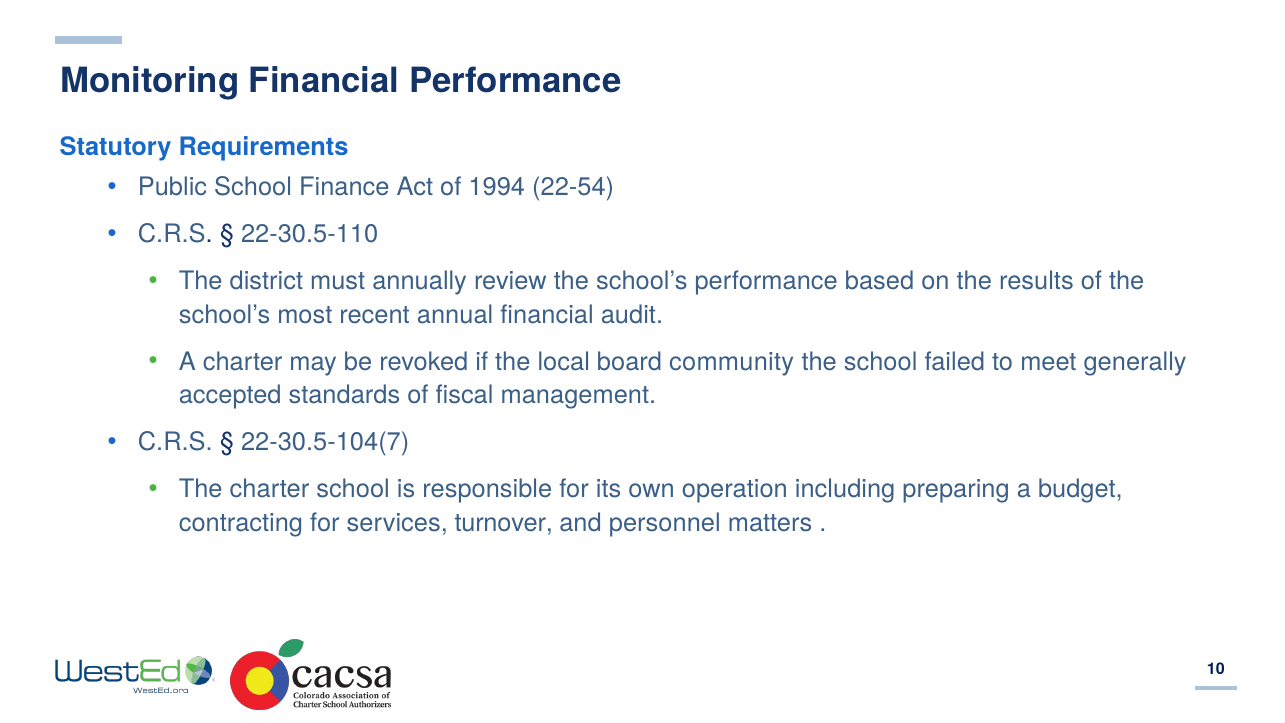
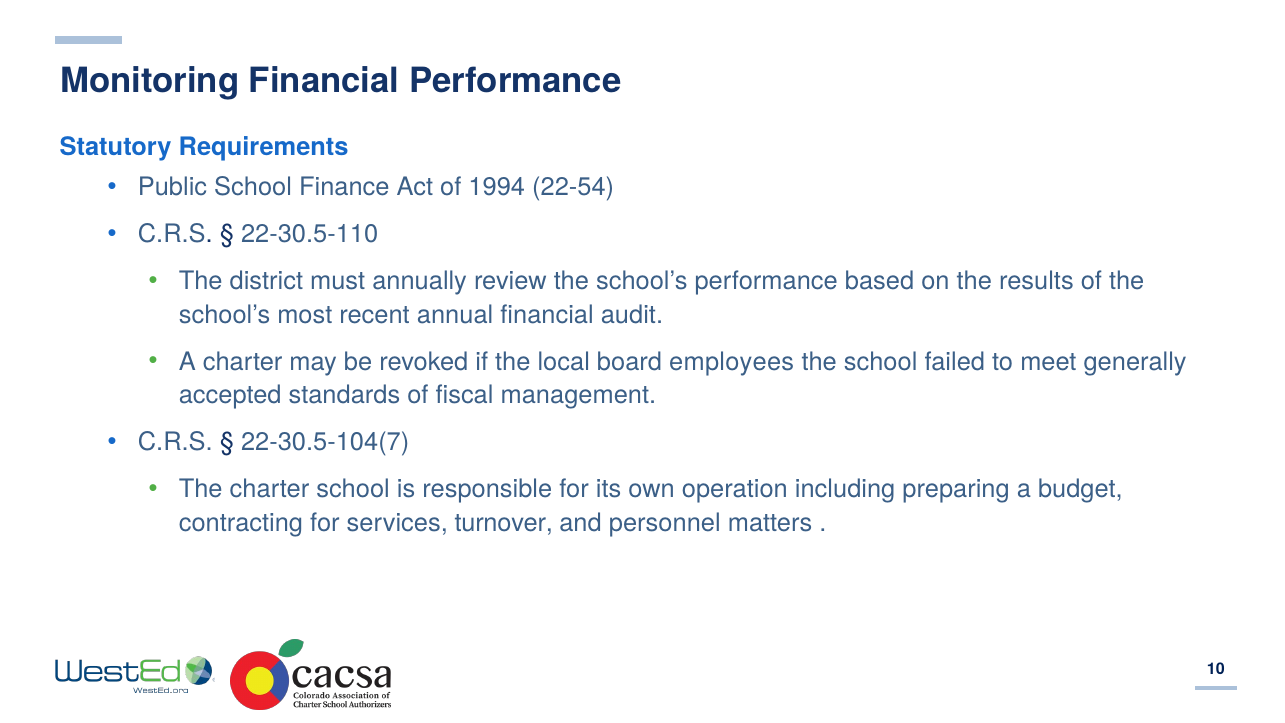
community: community -> employees
